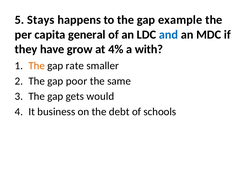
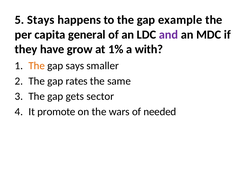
and colour: blue -> purple
4%: 4% -> 1%
rate: rate -> says
poor: poor -> rates
would: would -> sector
business: business -> promote
debt: debt -> wars
schools: schools -> needed
